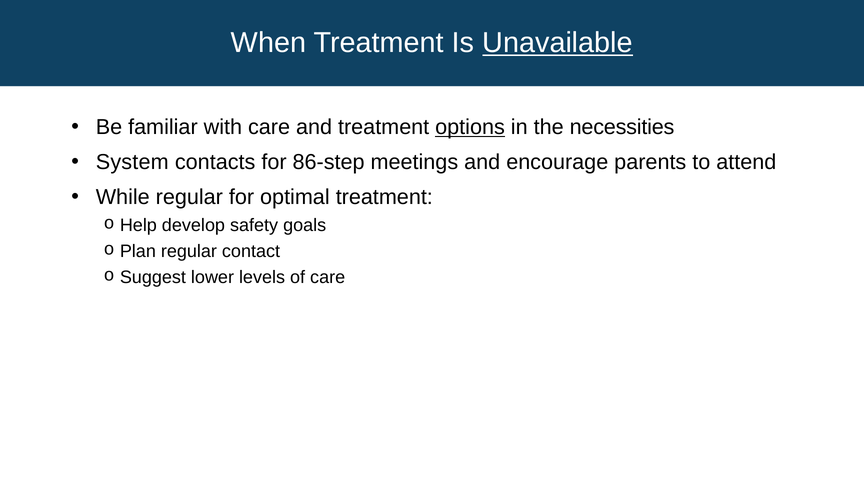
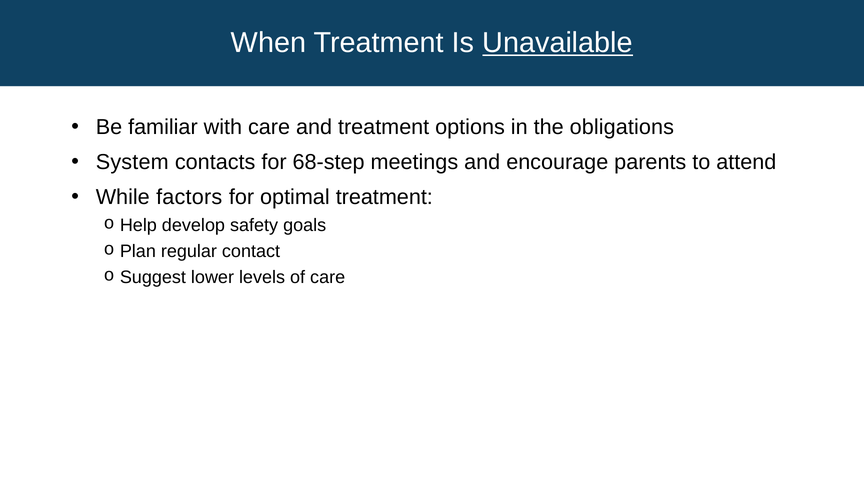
options underline: present -> none
necessities: necessities -> obligations
86-step: 86-step -> 68-step
While regular: regular -> factors
